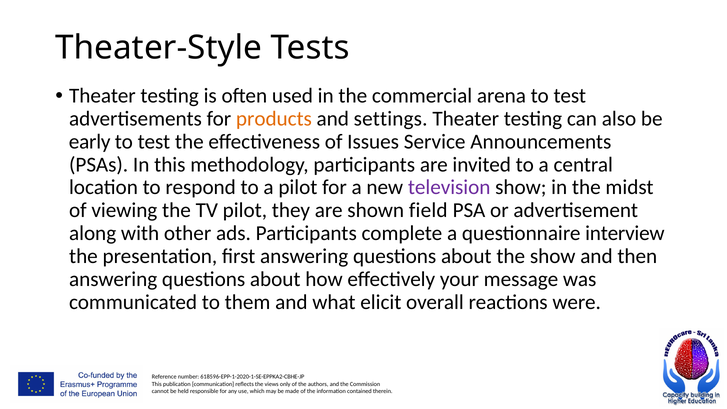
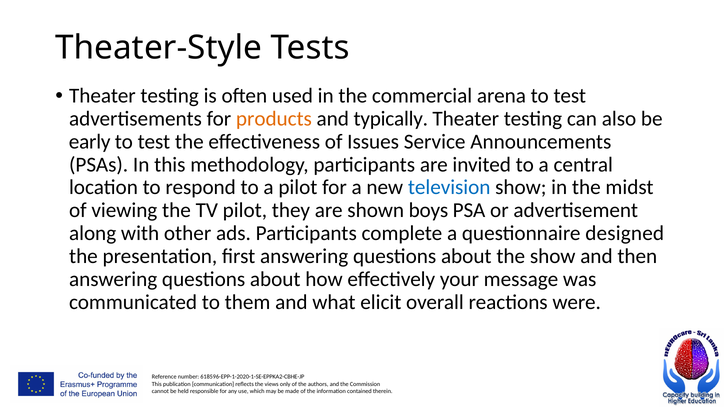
settings: settings -> typically
television colour: purple -> blue
field: field -> boys
interview: interview -> designed
